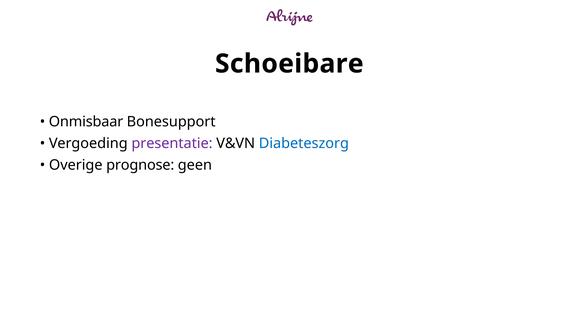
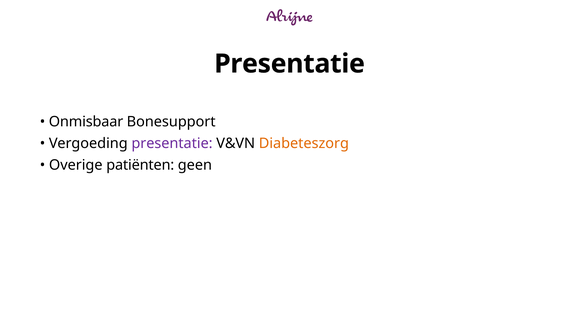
Schoeibare at (289, 64): Schoeibare -> Presentatie
Diabeteszorg colour: blue -> orange
prognose: prognose -> patiënten
